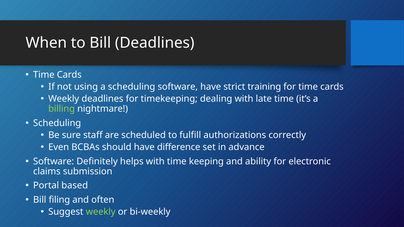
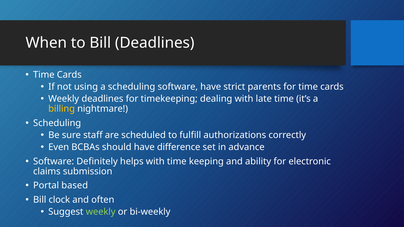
training: training -> parents
billing colour: light green -> yellow
filing: filing -> clock
